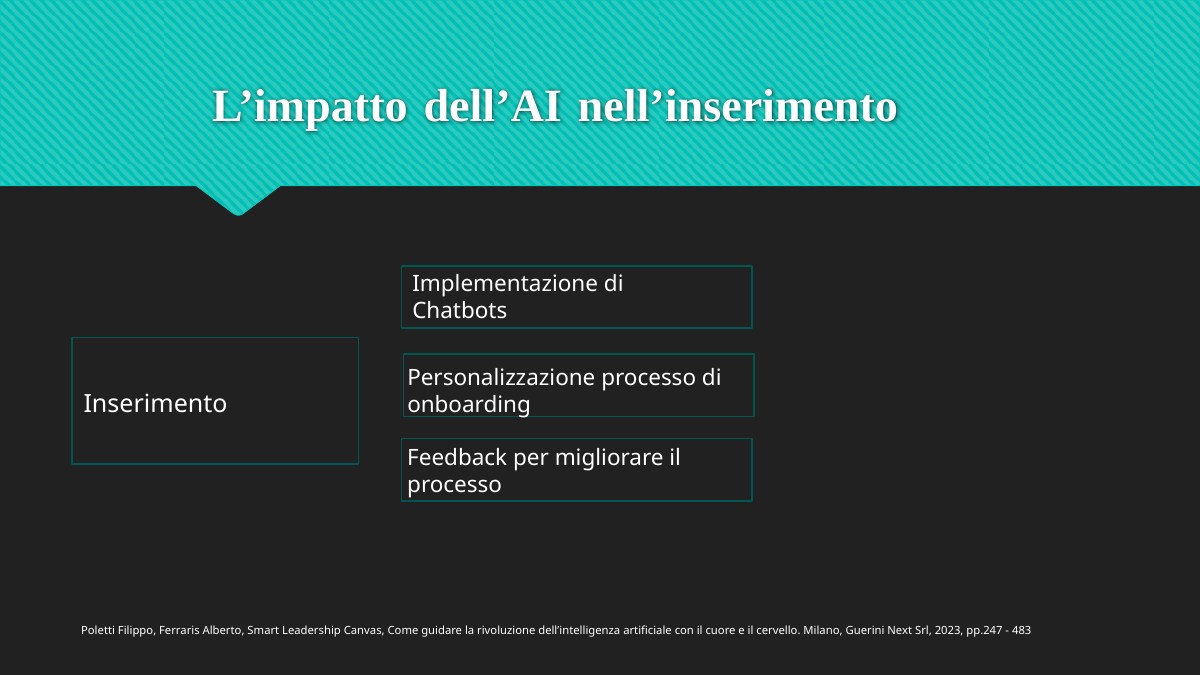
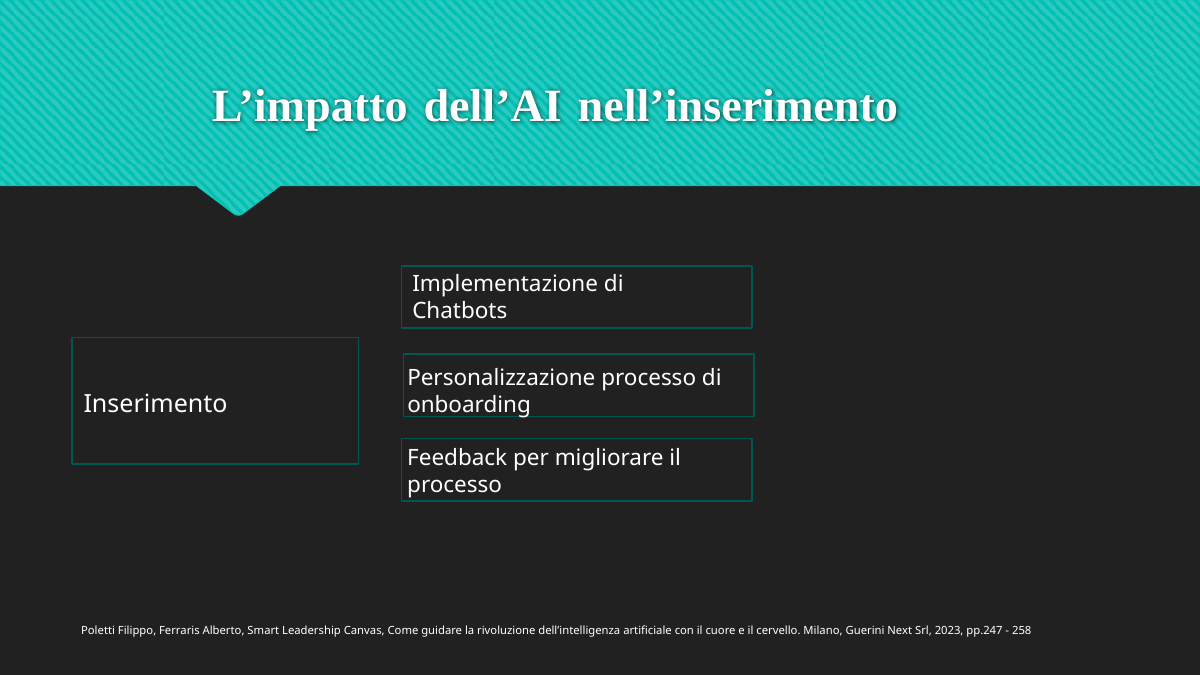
483: 483 -> 258
